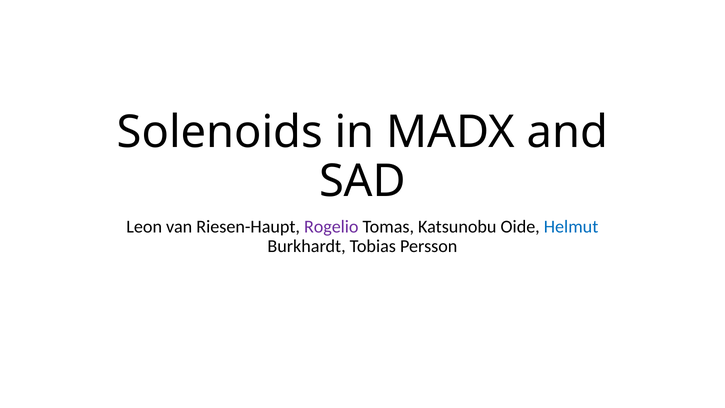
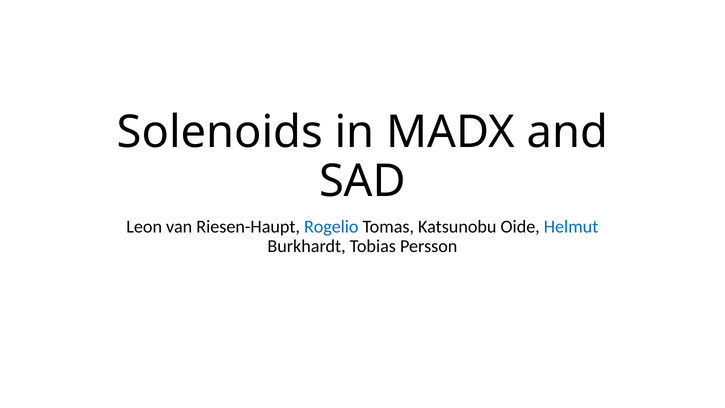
Rogelio colour: purple -> blue
